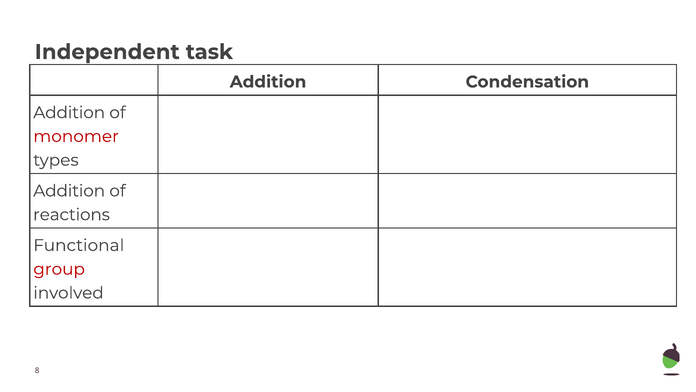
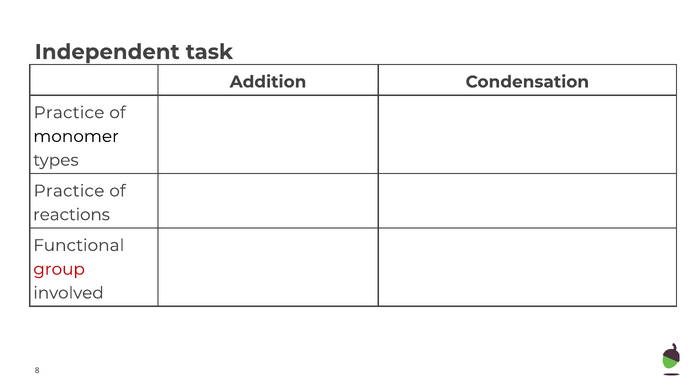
Addition at (69, 112): Addition -> Practice
monomer colour: red -> black
Addition at (69, 191): Addition -> Practice
